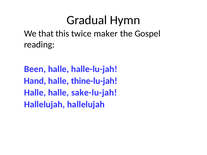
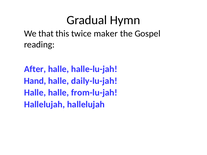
Been: Been -> After
thine-lu-jah: thine-lu-jah -> daily-lu-jah
sake-lu-jah: sake-lu-jah -> from-lu-jah
